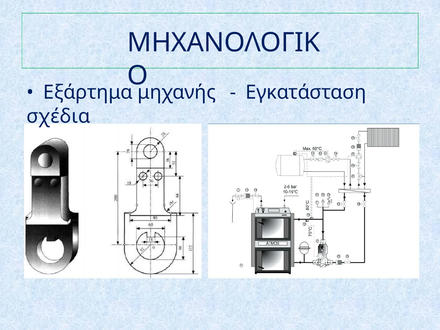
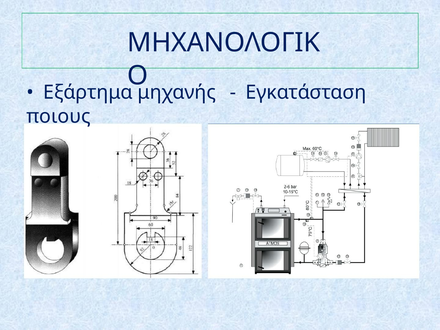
σχέδια: σχέδια -> ποιους
